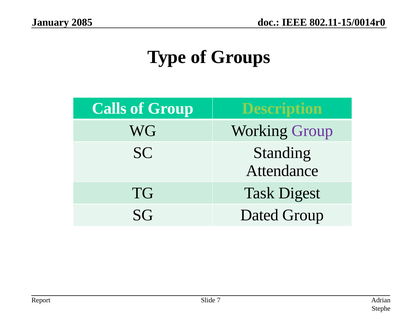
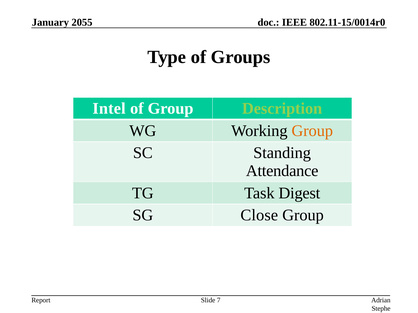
2085: 2085 -> 2055
Calls at (109, 109): Calls -> Intel
Group at (312, 131) colour: purple -> orange
Dated: Dated -> Close
